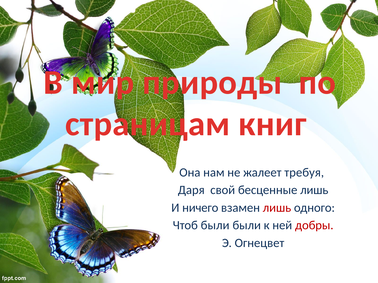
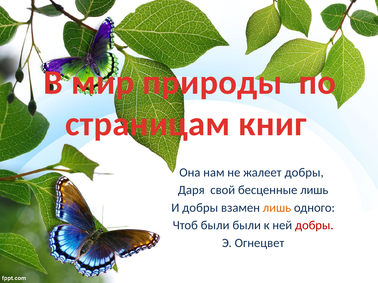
жалеет требуя: требуя -> добры
И ничего: ничего -> добры
лишь at (277, 208) colour: red -> orange
